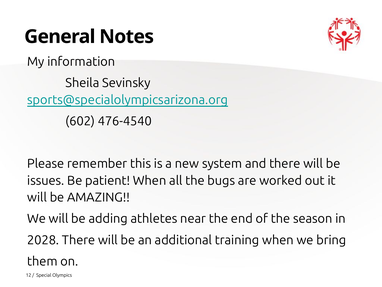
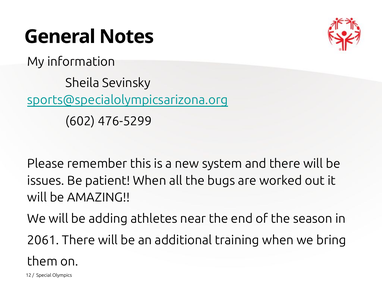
476-4540: 476-4540 -> 476-5299
2028: 2028 -> 2061
